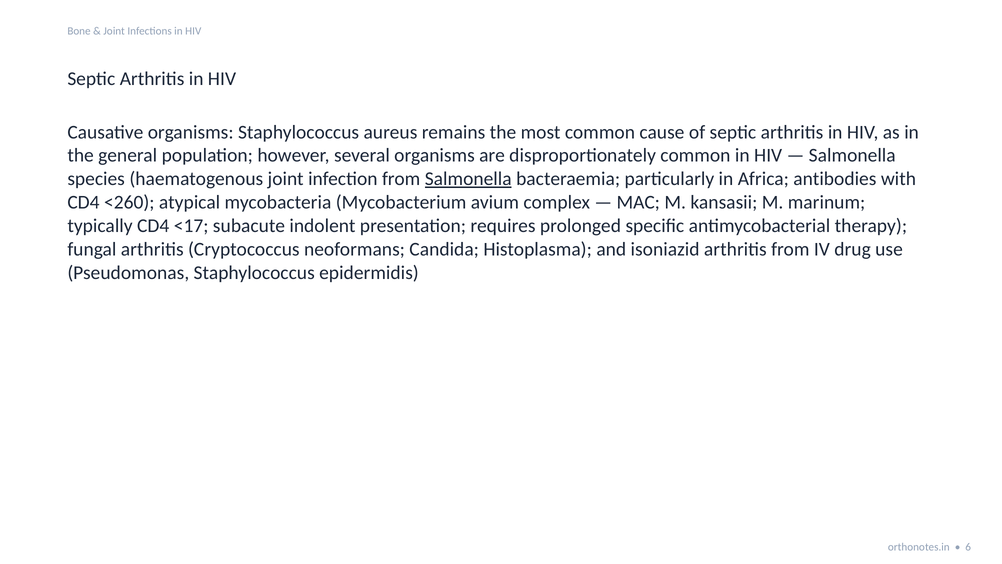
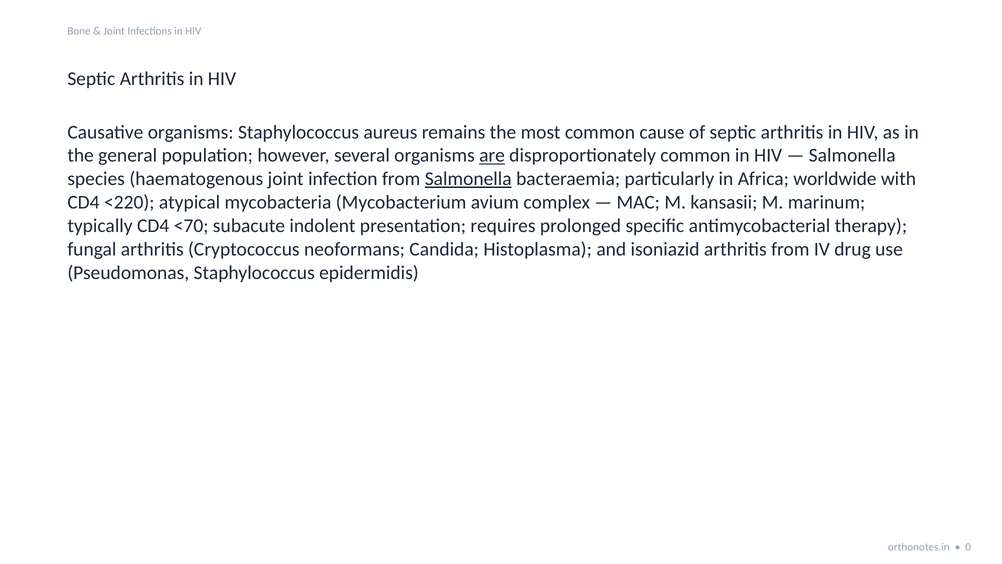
are underline: none -> present
antibodies: antibodies -> worldwide
<260: <260 -> <220
<17: <17 -> <70
6: 6 -> 0
